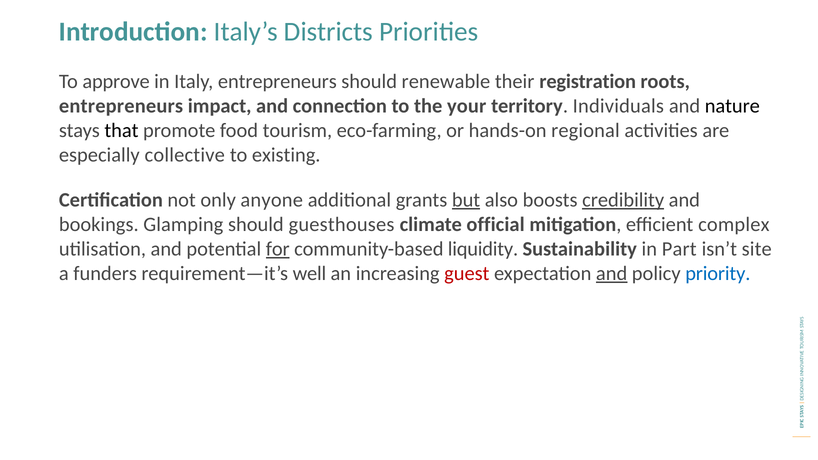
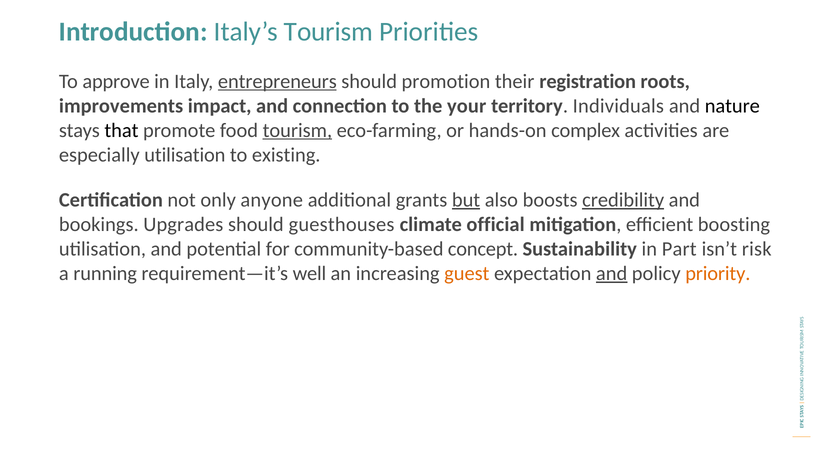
Italy’s Districts: Districts -> Tourism
entrepreneurs at (277, 81) underline: none -> present
renewable: renewable -> promotion
entrepreneurs at (121, 106): entrepreneurs -> improvements
tourism at (297, 130) underline: none -> present
regional: regional -> complex
especially collective: collective -> utilisation
Glamping: Glamping -> Upgrades
complex: complex -> boosting
for underline: present -> none
liquidity: liquidity -> concept
site: site -> risk
funders: funders -> running
guest colour: red -> orange
priority colour: blue -> orange
